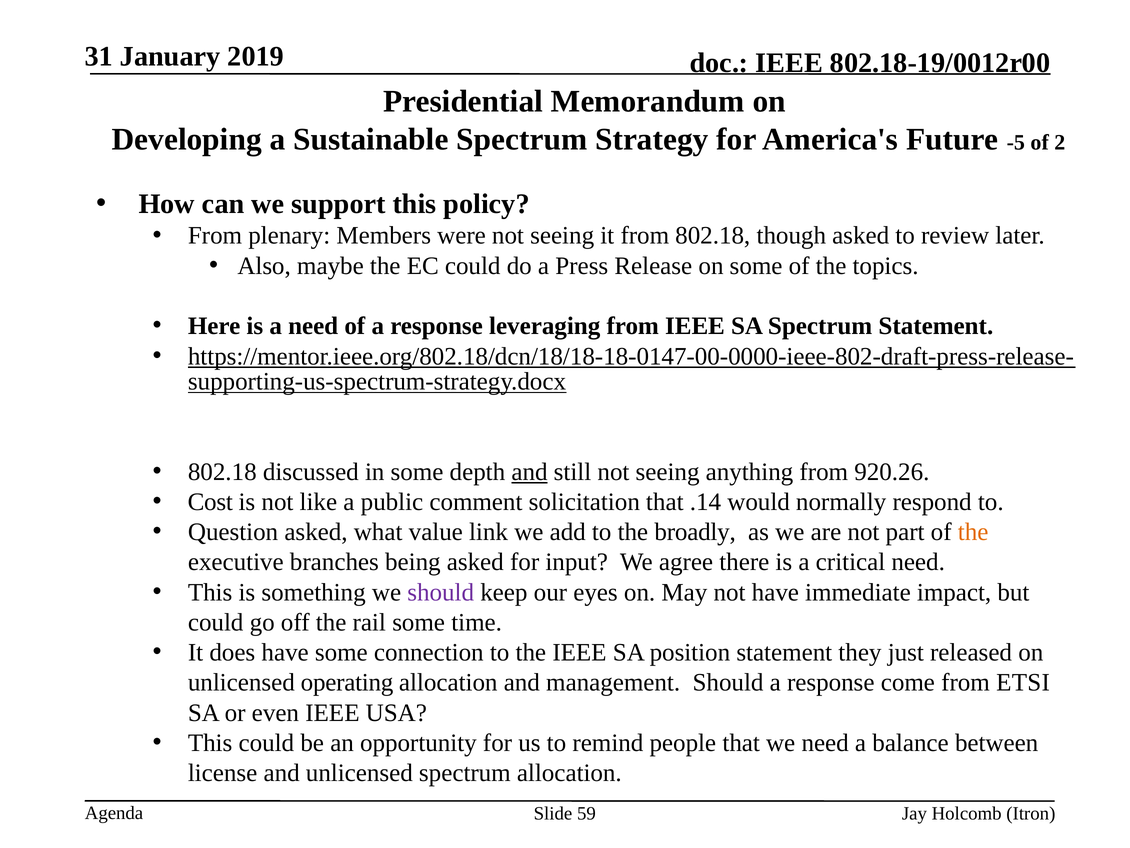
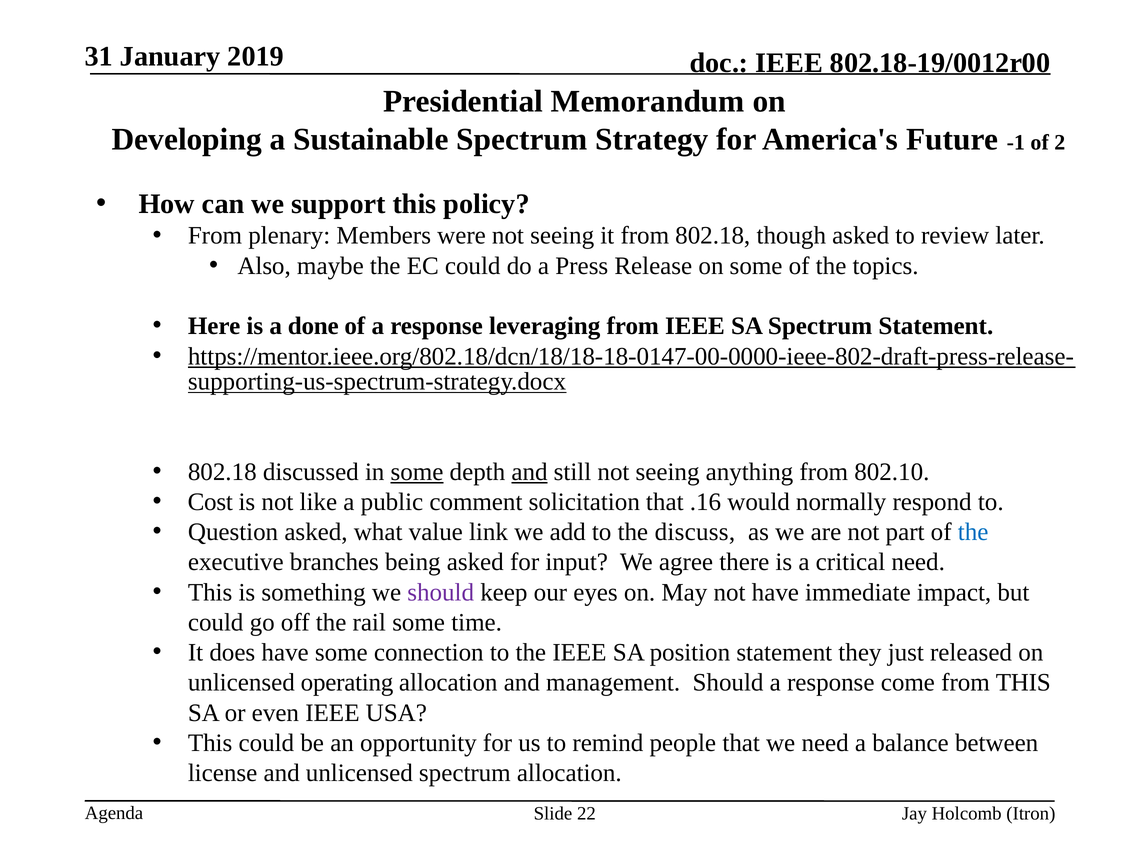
-5: -5 -> -1
a need: need -> done
some at (417, 471) underline: none -> present
920.26: 920.26 -> 802.10
.14: .14 -> .16
broadly: broadly -> discuss
the at (973, 532) colour: orange -> blue
from ETSI: ETSI -> THIS
59: 59 -> 22
